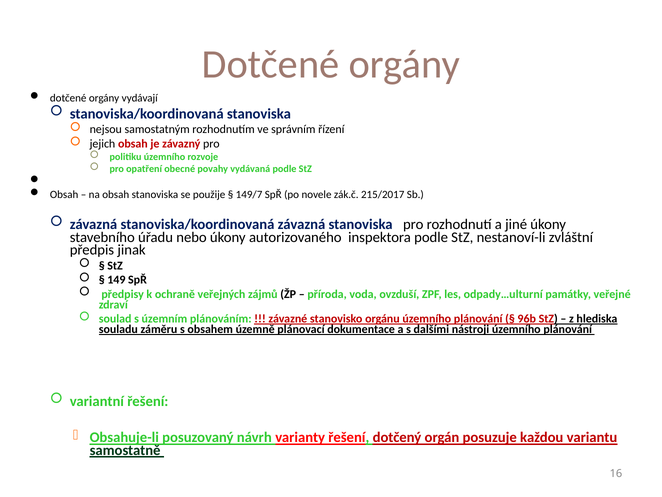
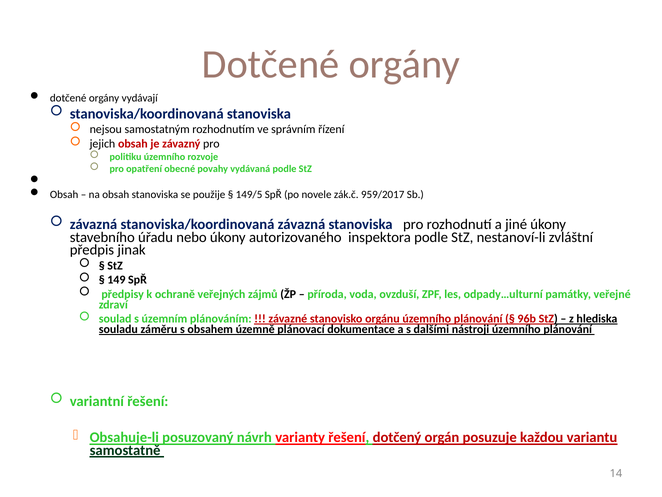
149/7: 149/7 -> 149/5
215/2017: 215/2017 -> 959/2017
16: 16 -> 14
